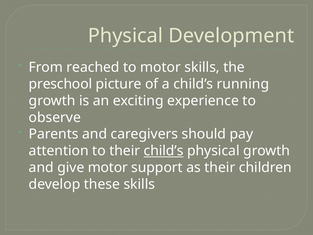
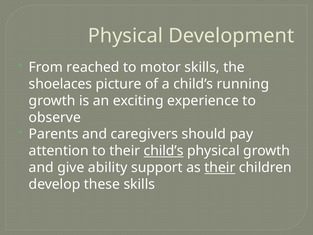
preschool: preschool -> shoelaces
give motor: motor -> ability
their at (220, 167) underline: none -> present
